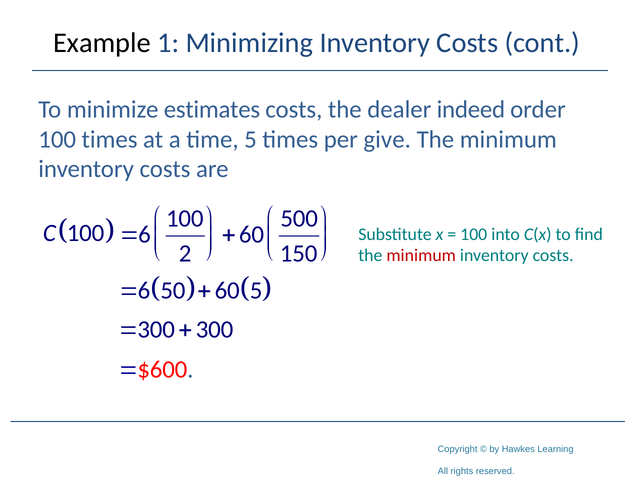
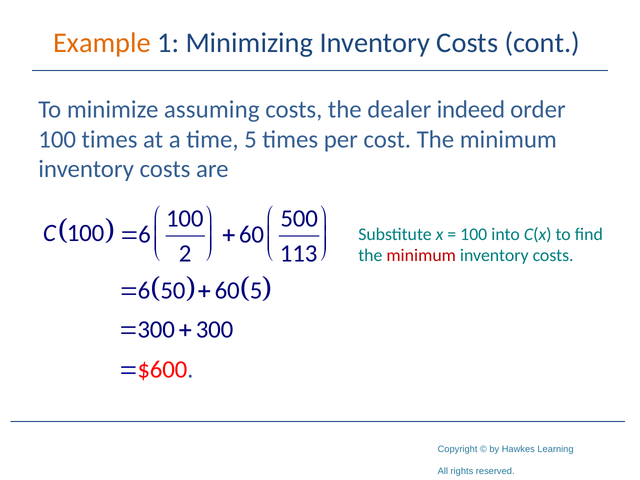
Example colour: black -> orange
estimates: estimates -> assuming
give: give -> cost
150: 150 -> 113
